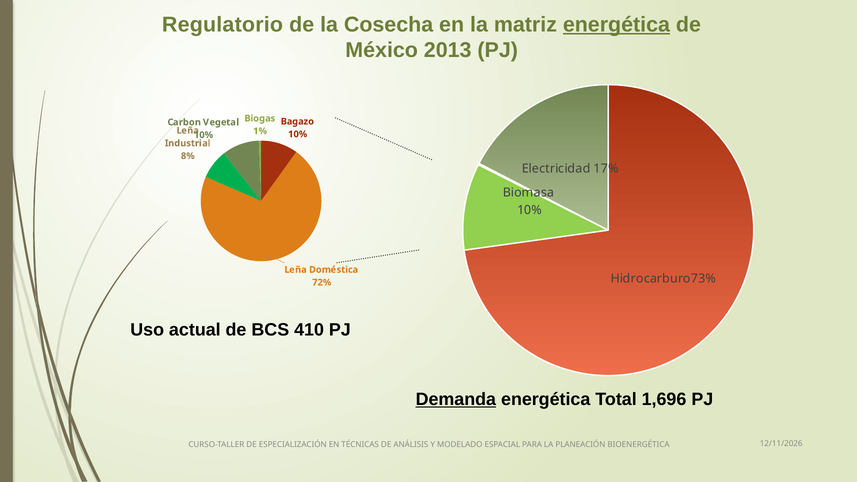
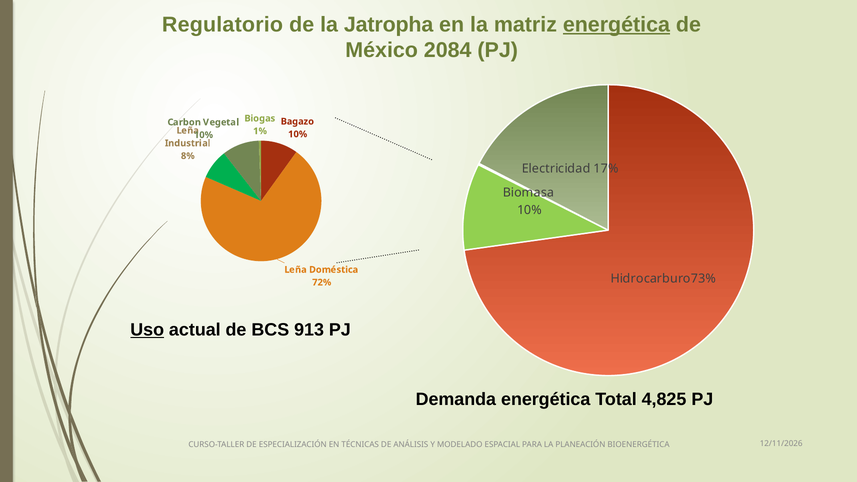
Cosecha: Cosecha -> Jatropha
2013: 2013 -> 2084
Uso underline: none -> present
410: 410 -> 913
Demanda underline: present -> none
1,696: 1,696 -> 4,825
